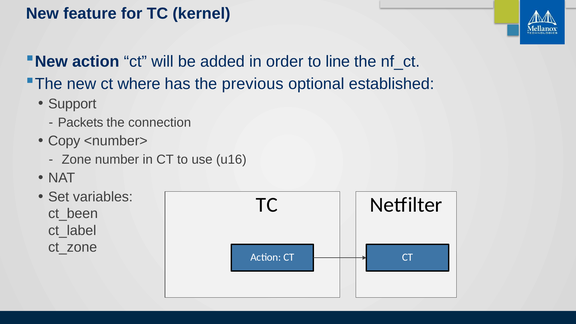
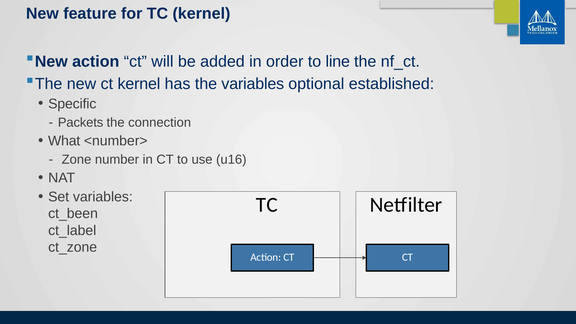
ct where: where -> kernel
the previous: previous -> variables
Support: Support -> Specific
Copy: Copy -> What
